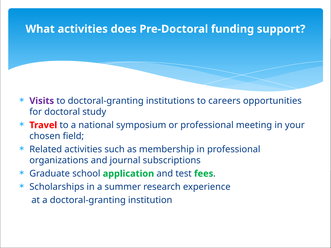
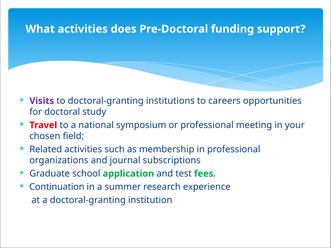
Scholarships: Scholarships -> Continuation
